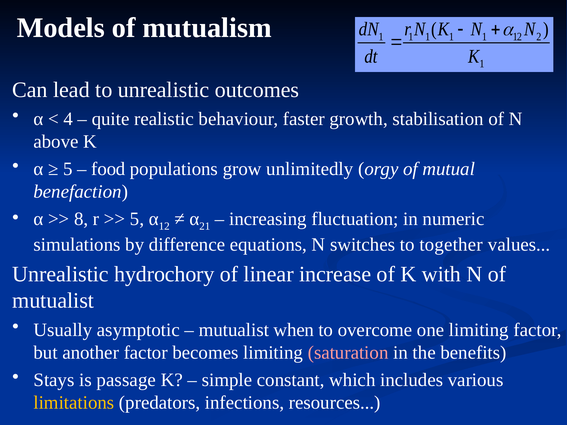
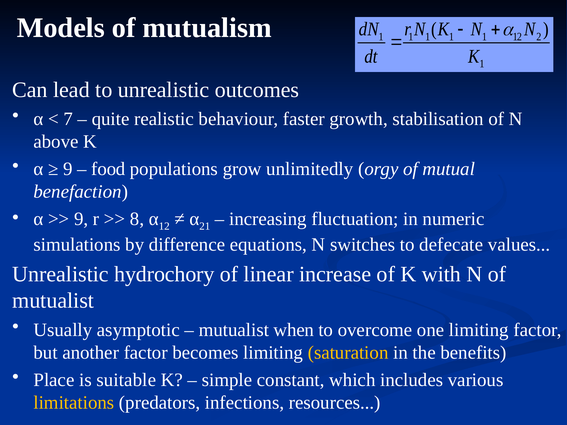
4: 4 -> 7
5 at (68, 169): 5 -> 9
8 at (81, 219): 8 -> 9
5 at (137, 219): 5 -> 8
together: together -> defecate
saturation colour: pink -> yellow
Stays: Stays -> Place
passage: passage -> suitable
